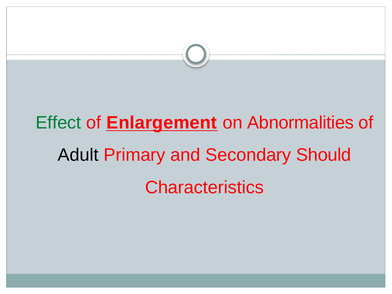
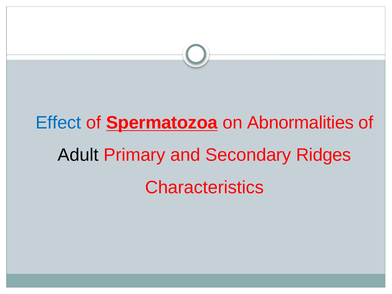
Effect colour: green -> blue
Enlargement: Enlargement -> Spermatozoa
Should: Should -> Ridges
